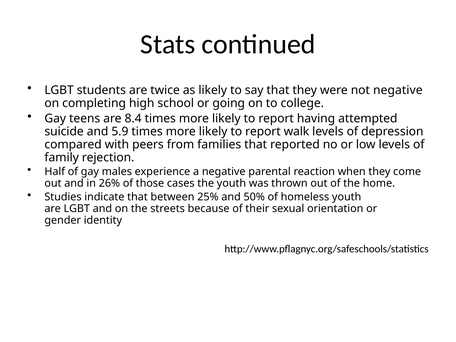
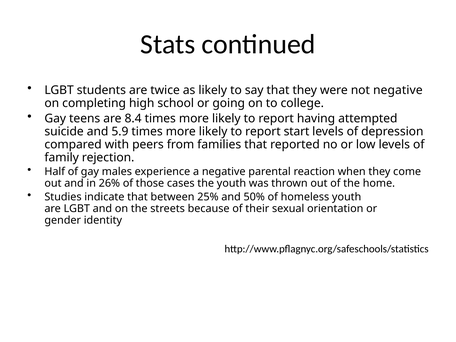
walk: walk -> start
